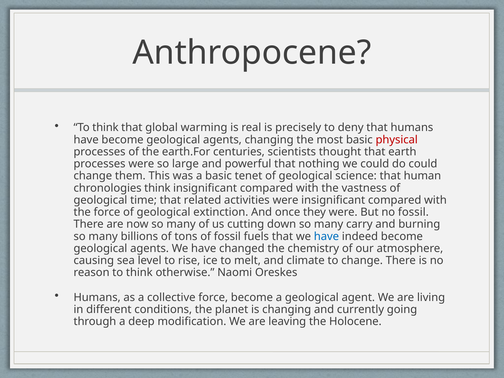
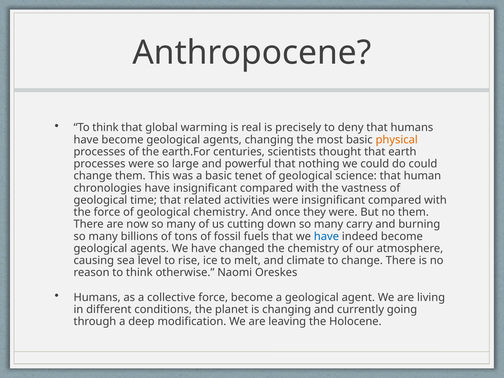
physical colour: red -> orange
chronologies think: think -> have
geological extinction: extinction -> chemistry
no fossil: fossil -> them
